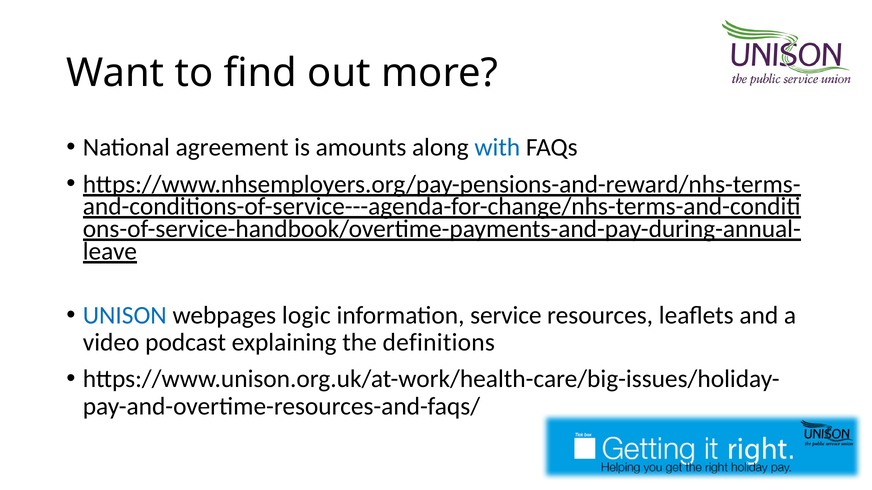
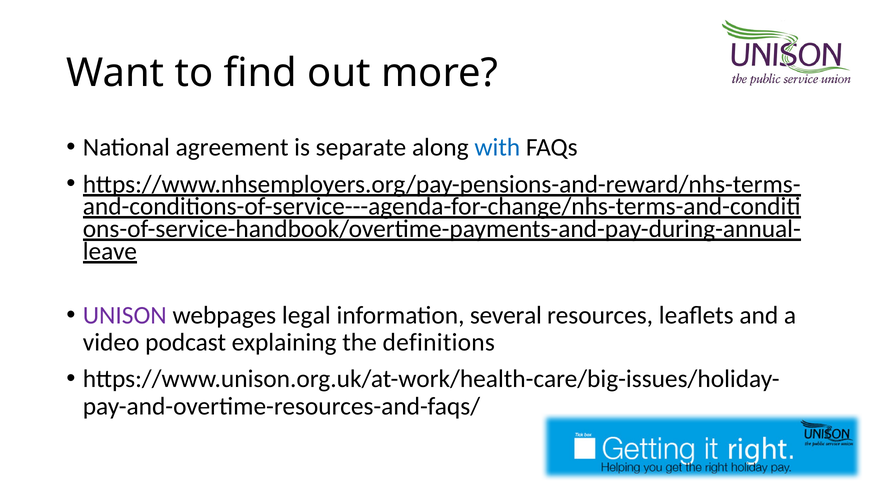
amounts: amounts -> separate
UNISON colour: blue -> purple
logic: logic -> legal
service: service -> several
